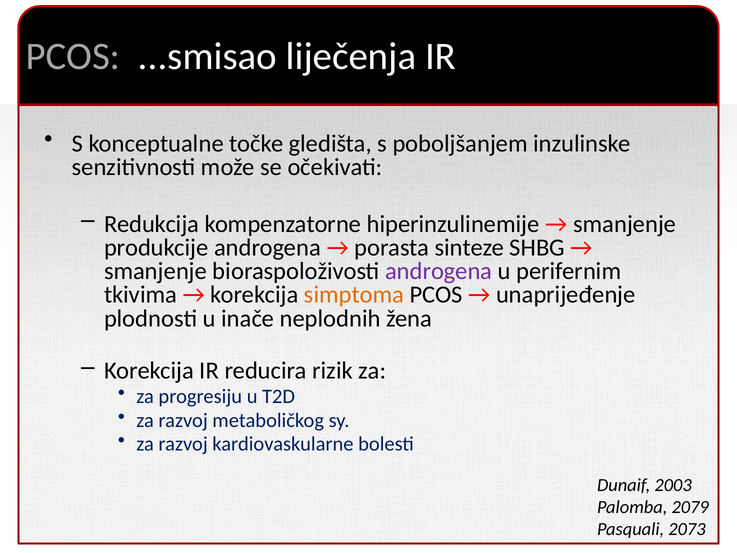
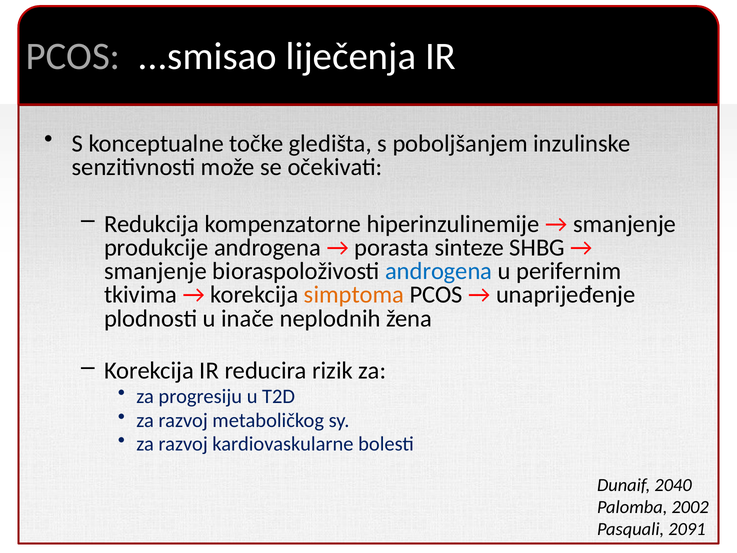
androgena at (439, 271) colour: purple -> blue
2003: 2003 -> 2040
2079: 2079 -> 2002
2073: 2073 -> 2091
